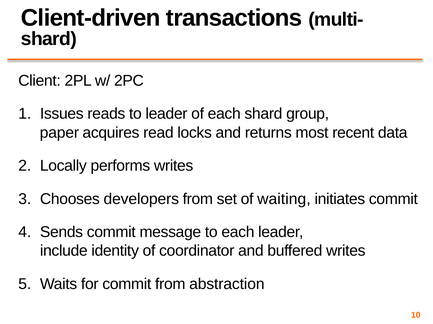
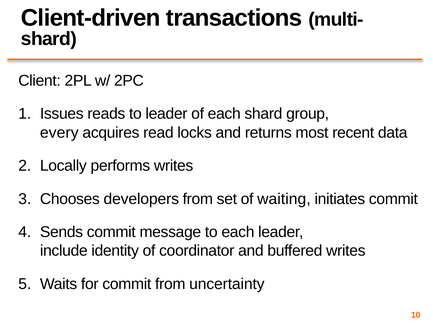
paper: paper -> every
abstraction: abstraction -> uncertainty
